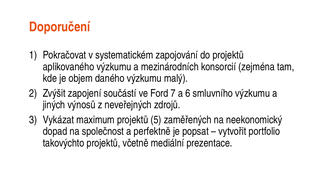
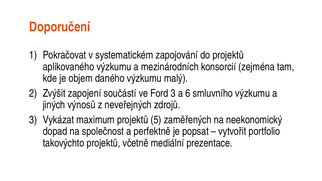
Ford 7: 7 -> 3
